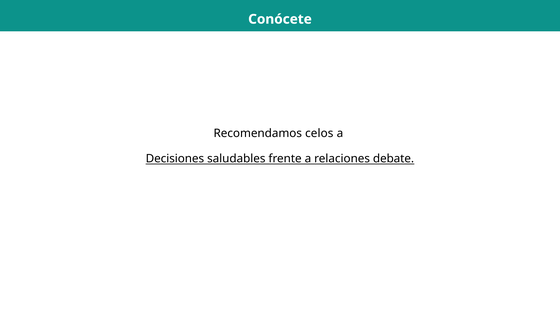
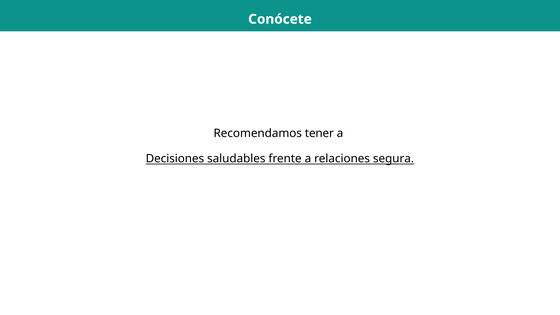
celos: celos -> tener
debate: debate -> segura
